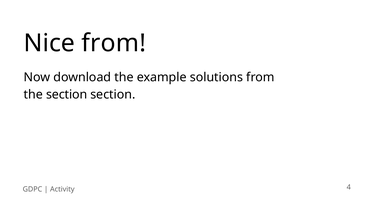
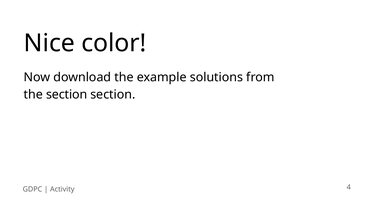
Nice from: from -> color
